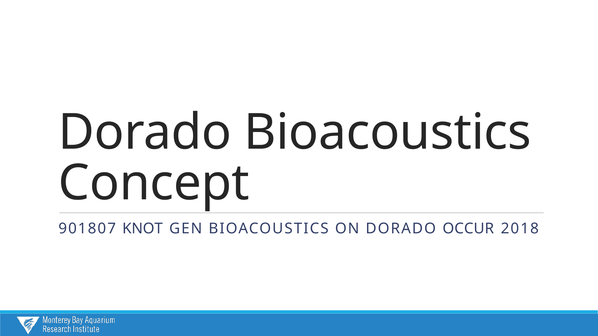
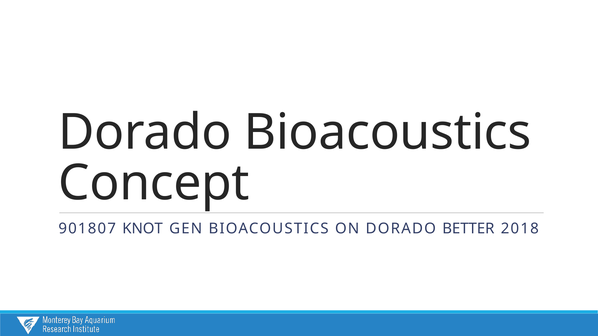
OCCUR: OCCUR -> BETTER
